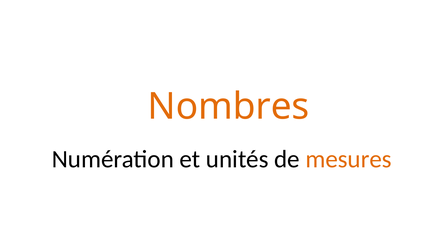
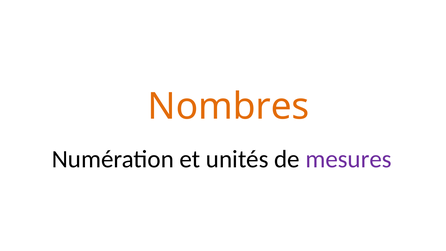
mesures colour: orange -> purple
